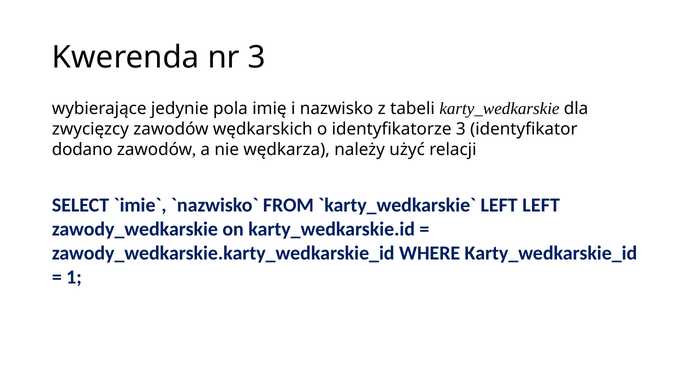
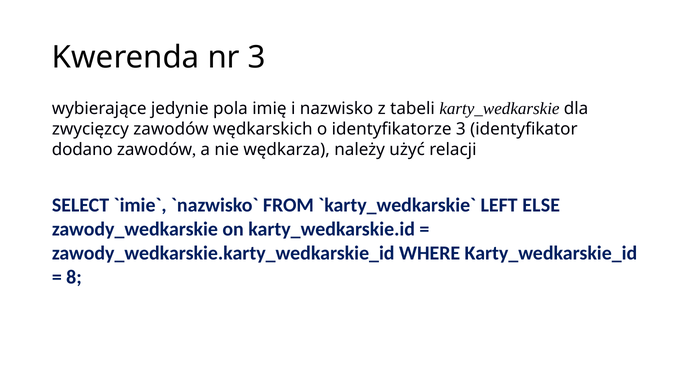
LEFT LEFT: LEFT -> ELSE
1: 1 -> 8
